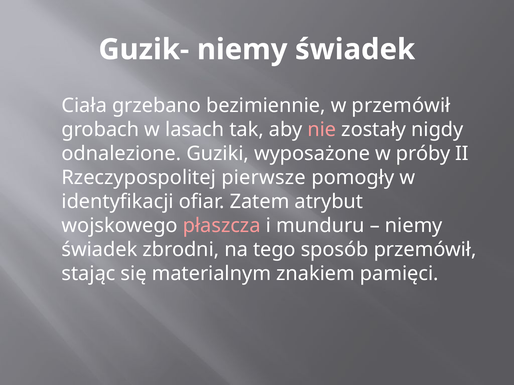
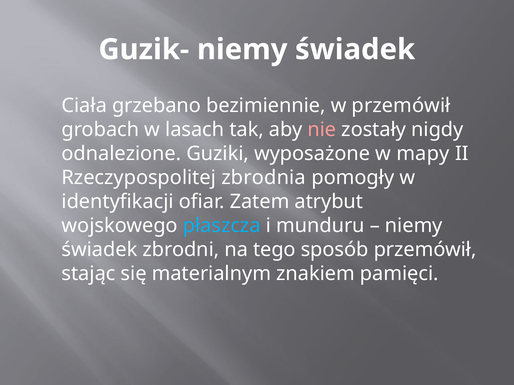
próby: próby -> mapy
pierwsze: pierwsze -> zbrodnia
płaszcza colour: pink -> light blue
